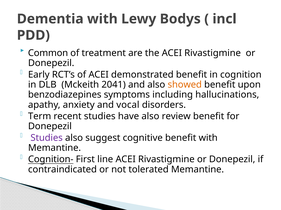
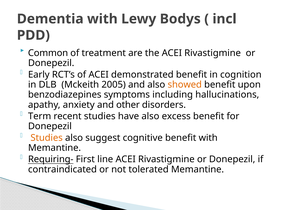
2041: 2041 -> 2005
vocal: vocal -> other
review: review -> excess
Studies at (47, 138) colour: purple -> orange
Cognition-: Cognition- -> Requiring-
